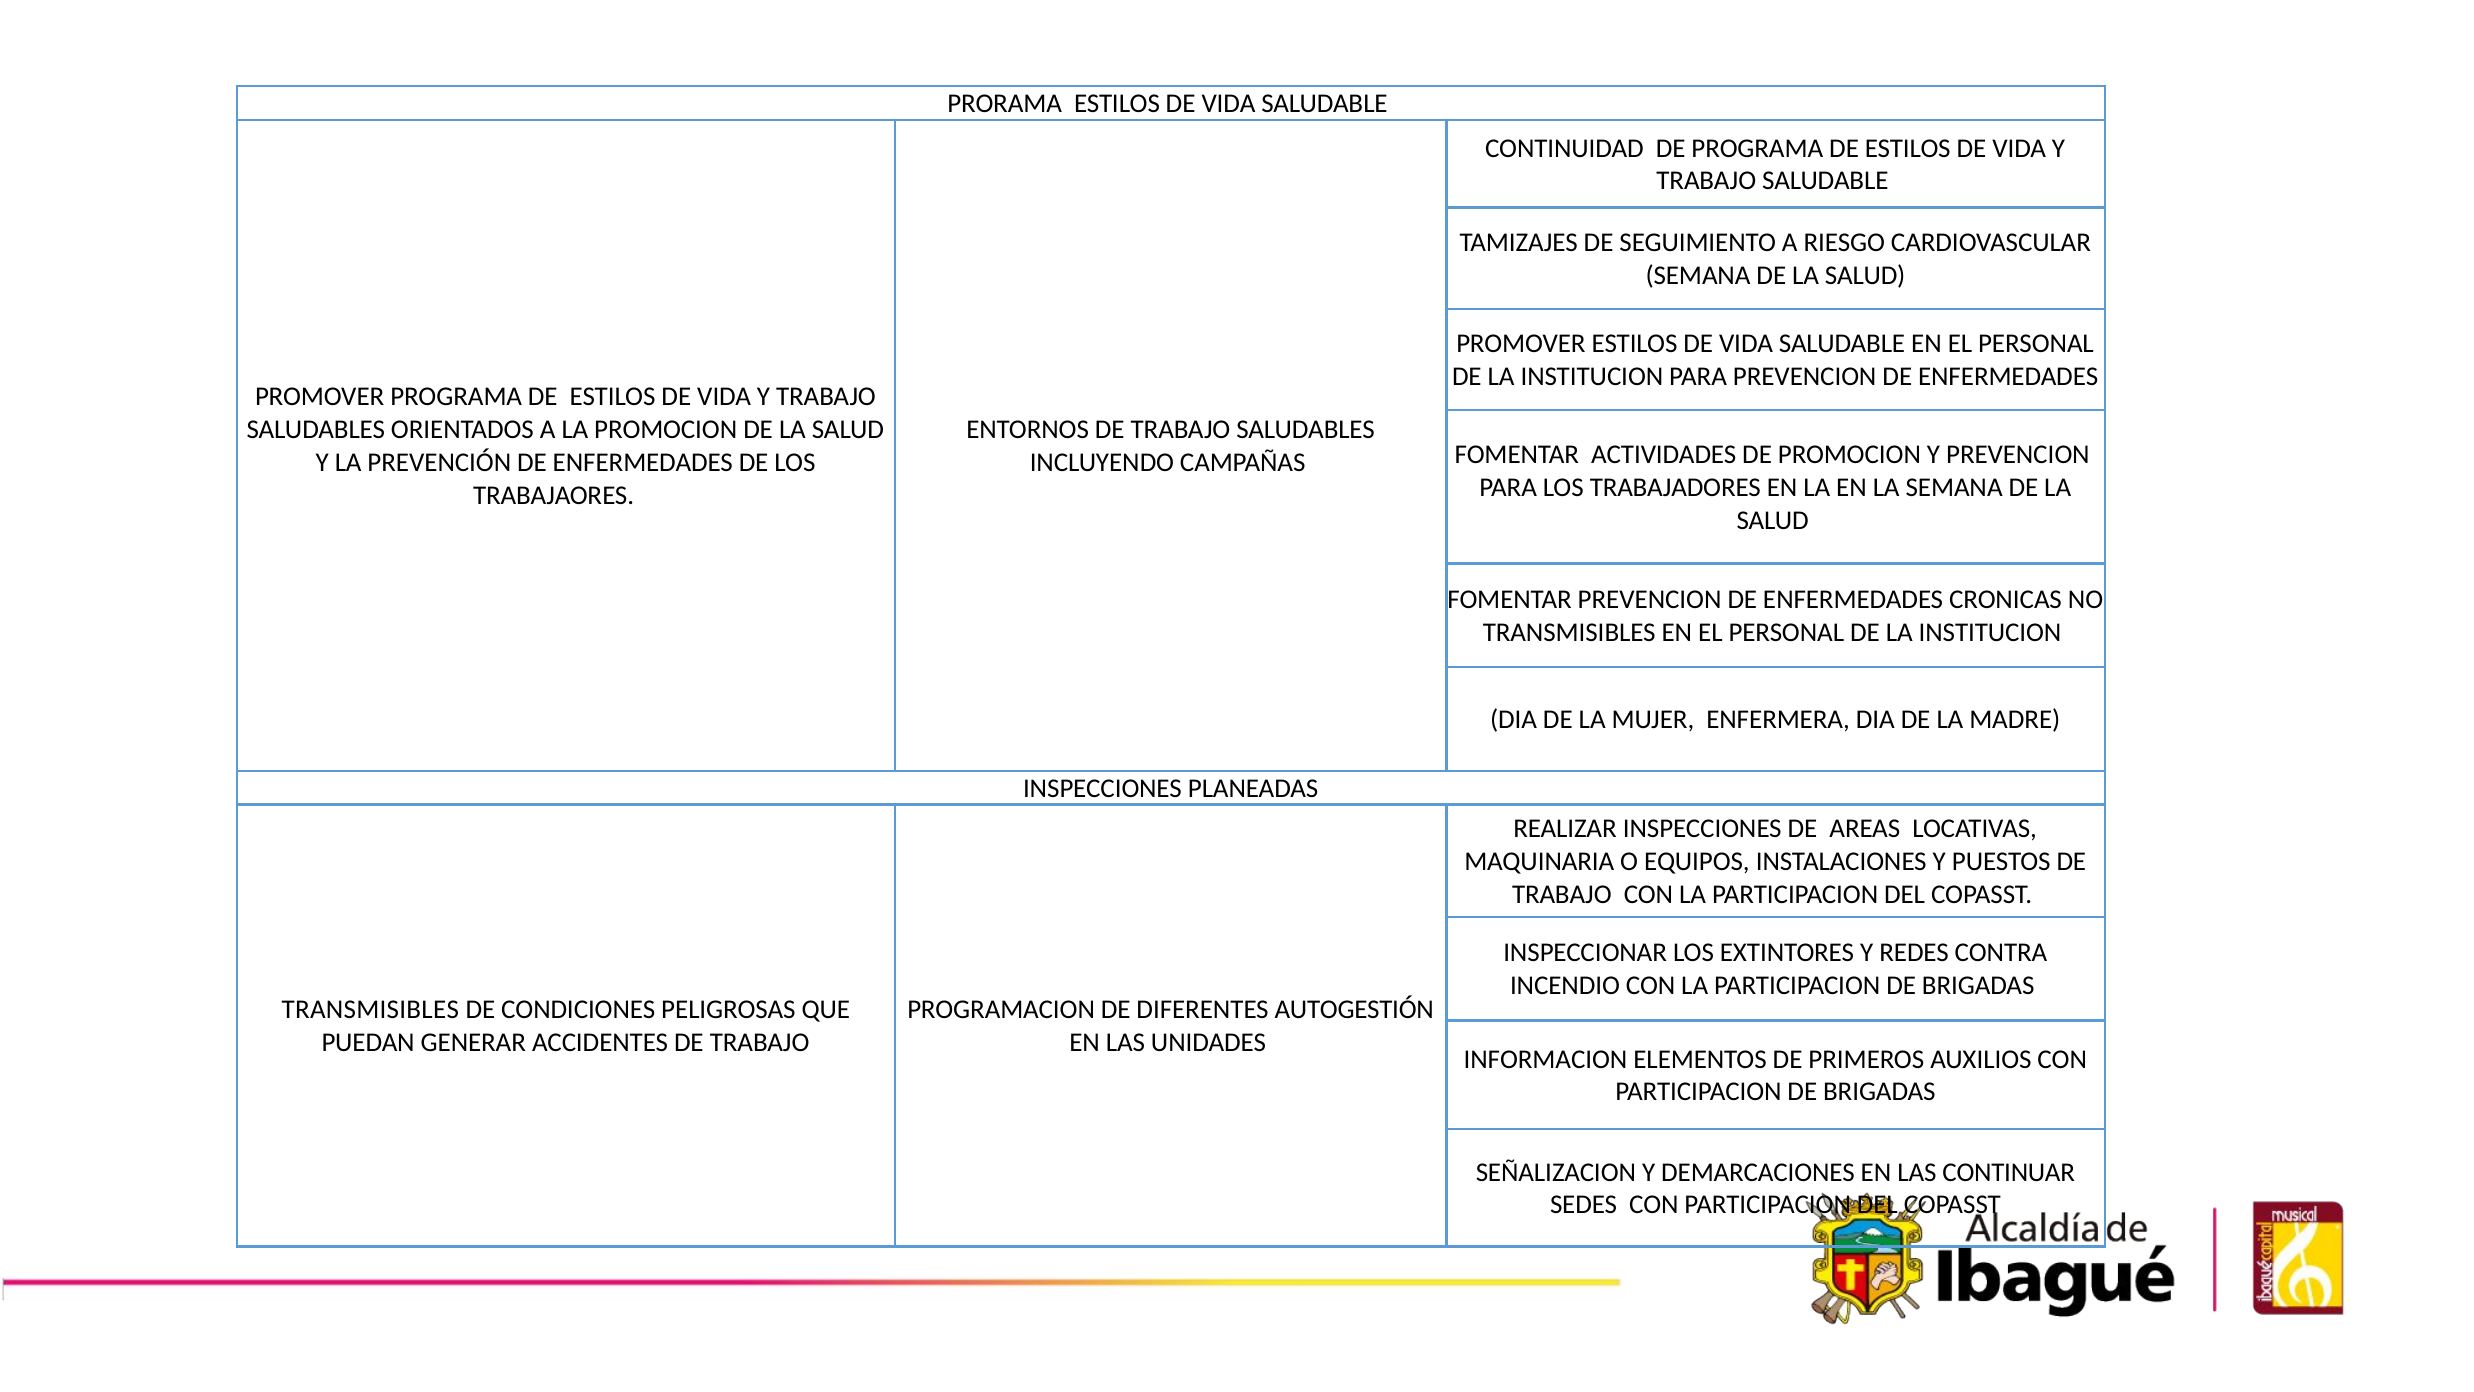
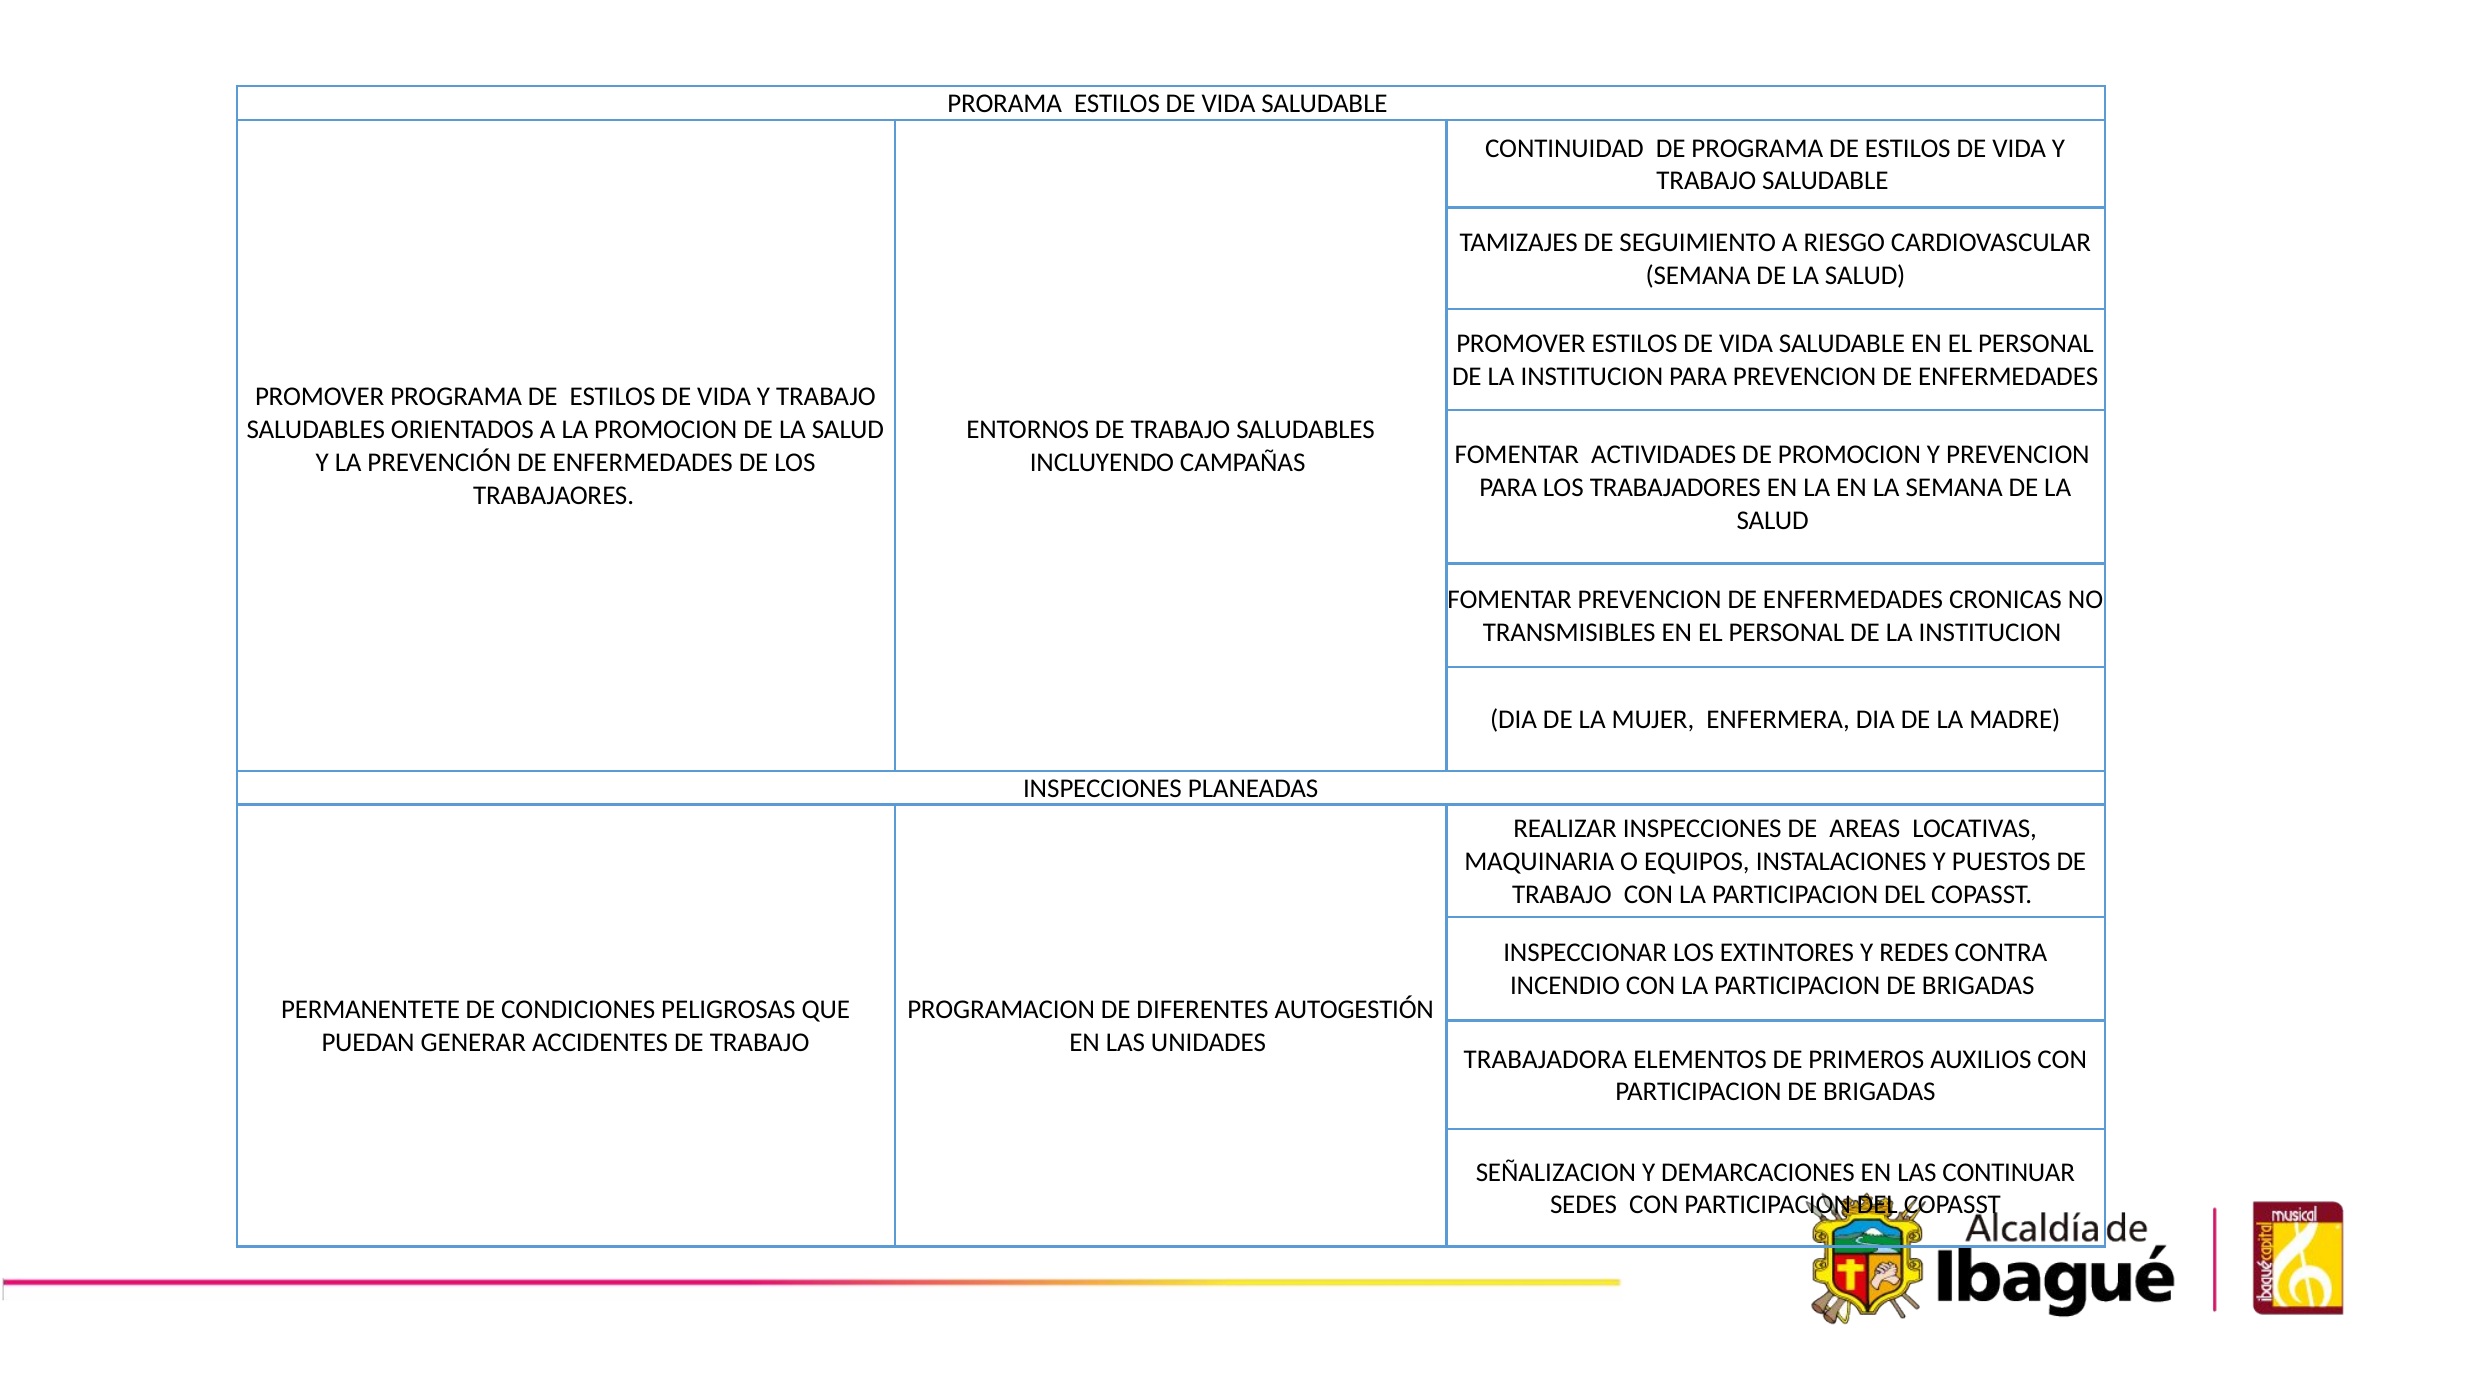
TRANSMISIBLES at (370, 1010): TRANSMISIBLES -> PERMANENTETE
INFORMACION: INFORMACION -> TRABAJADORA
